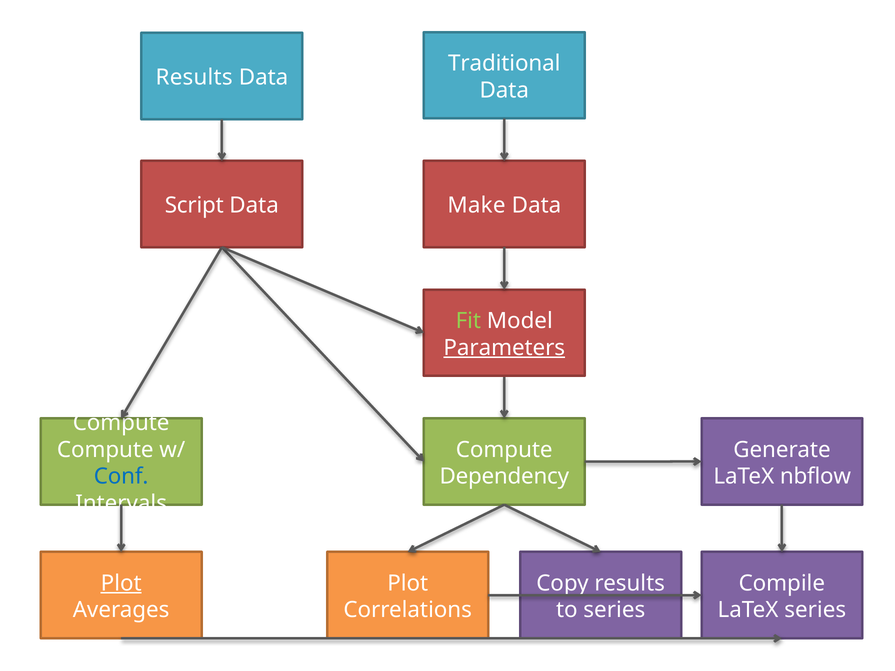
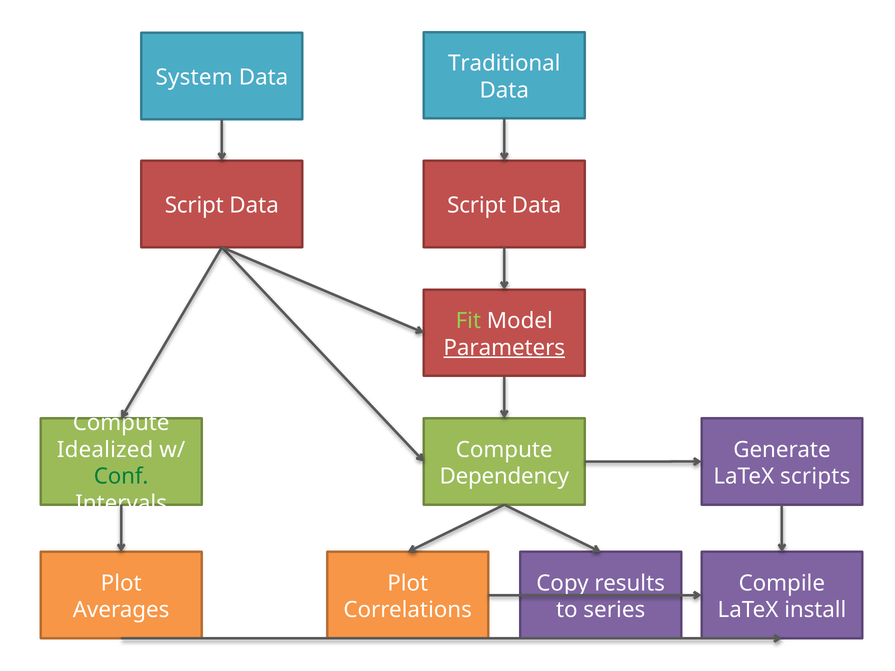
Results at (194, 78): Results -> System
Make at (476, 206): Make -> Script
Compute at (105, 450): Compute -> Idealized
Conf colour: blue -> green
nbflow: nbflow -> scripts
Plot at (121, 583) underline: present -> none
LaTeX series: series -> install
